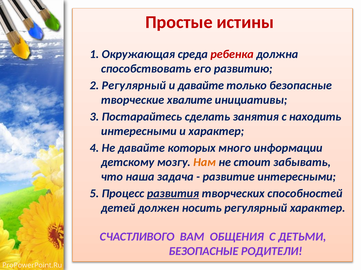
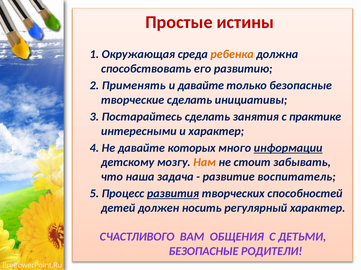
ребенка colour: red -> orange
2 Регулярный: Регулярный -> Применять
творческие хвалите: хвалите -> сделать
находить: находить -> практике
информации underline: none -> present
развитие интересными: интересными -> воспитатель
